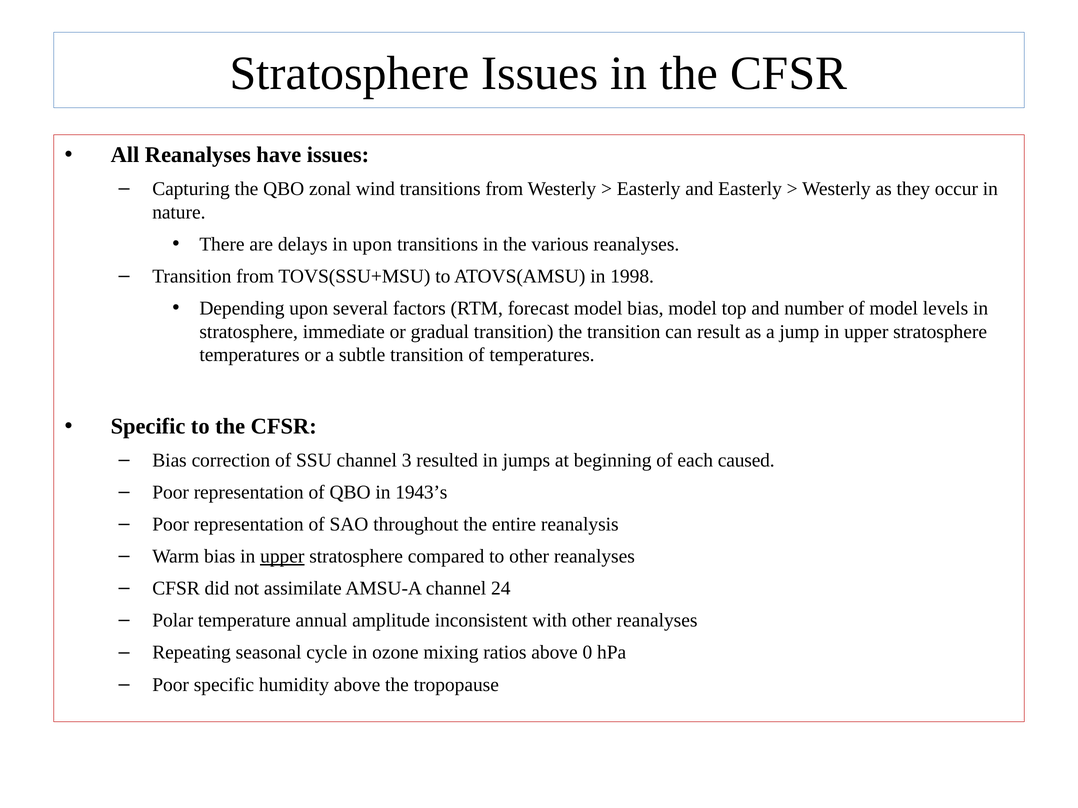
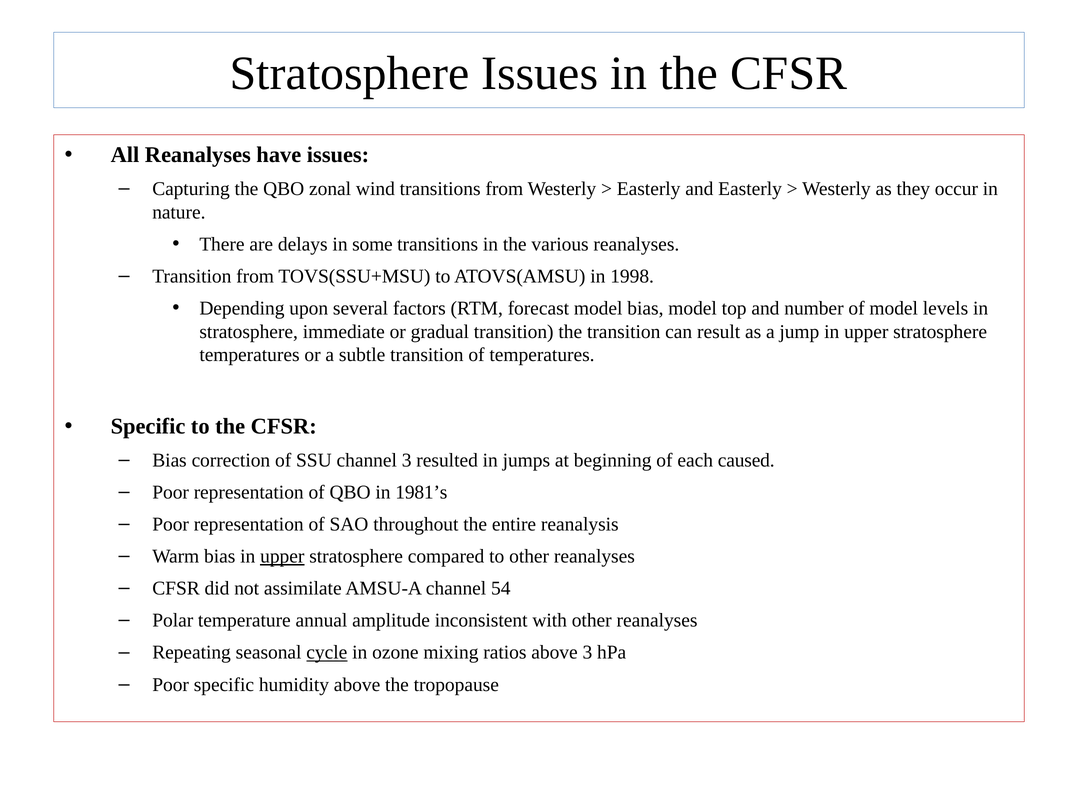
in upon: upon -> some
1943’s: 1943’s -> 1981’s
24: 24 -> 54
cycle underline: none -> present
above 0: 0 -> 3
